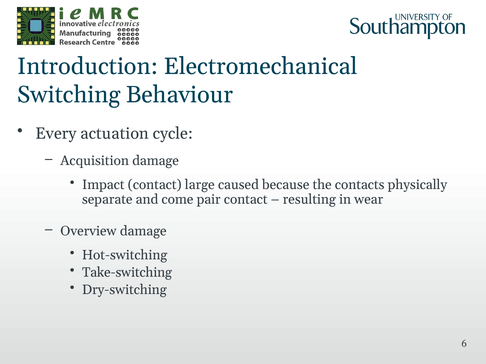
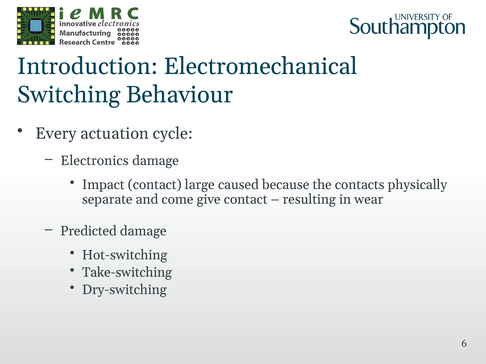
Acquisition: Acquisition -> Electronics
pair: pair -> give
Overview: Overview -> Predicted
